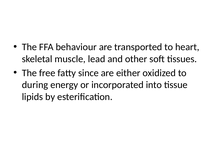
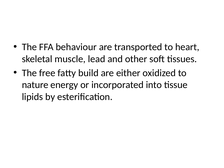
since: since -> build
during: during -> nature
